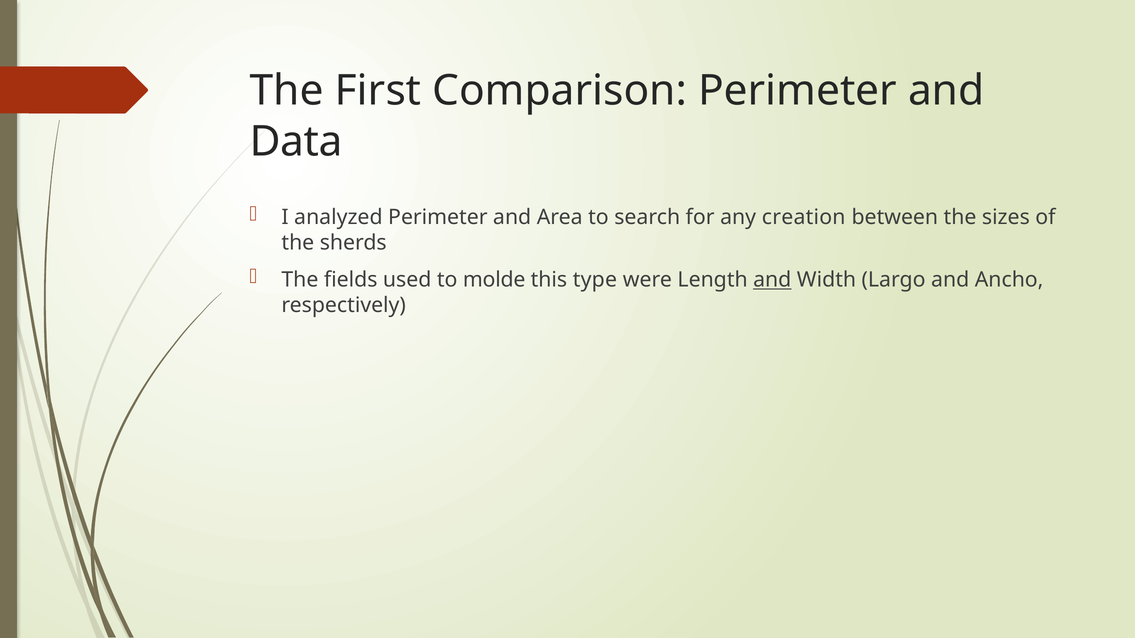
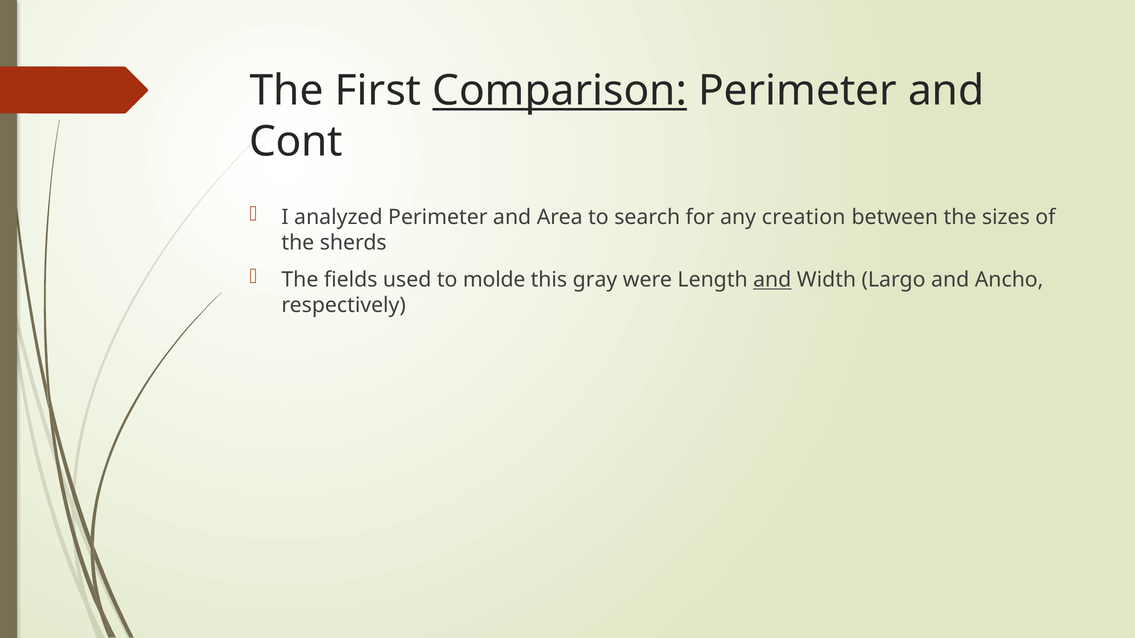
Comparison underline: none -> present
Data: Data -> Cont
type: type -> gray
